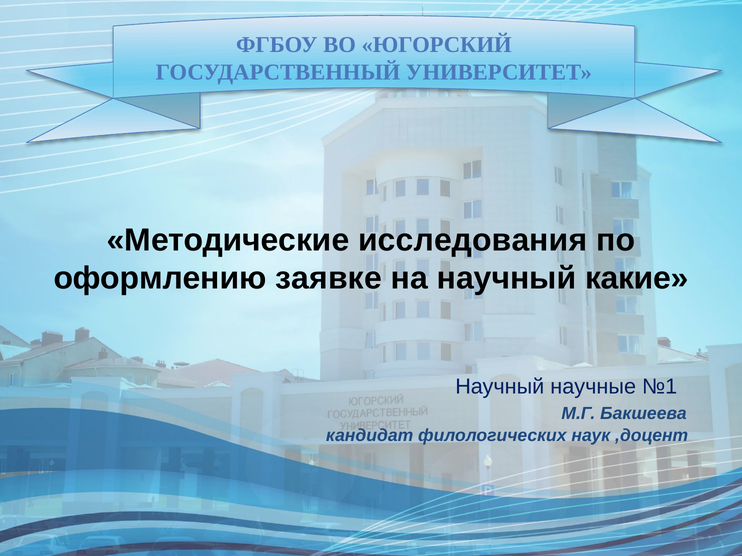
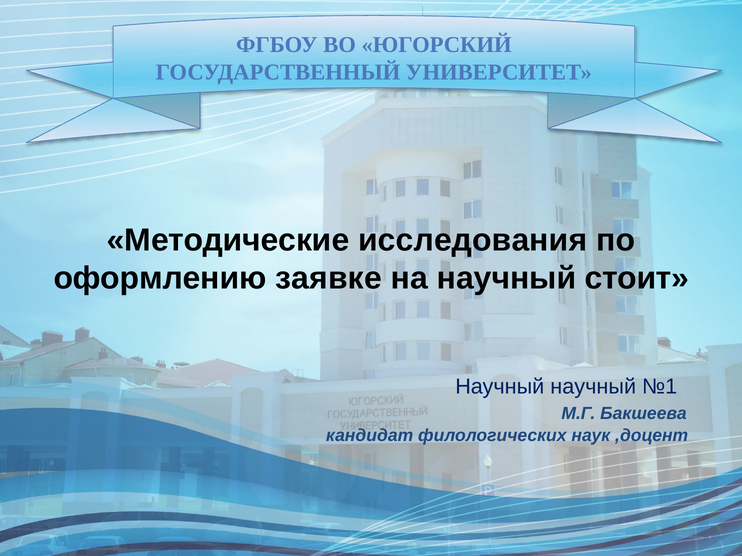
какие: какие -> стоит
Научный научные: научные -> научный
